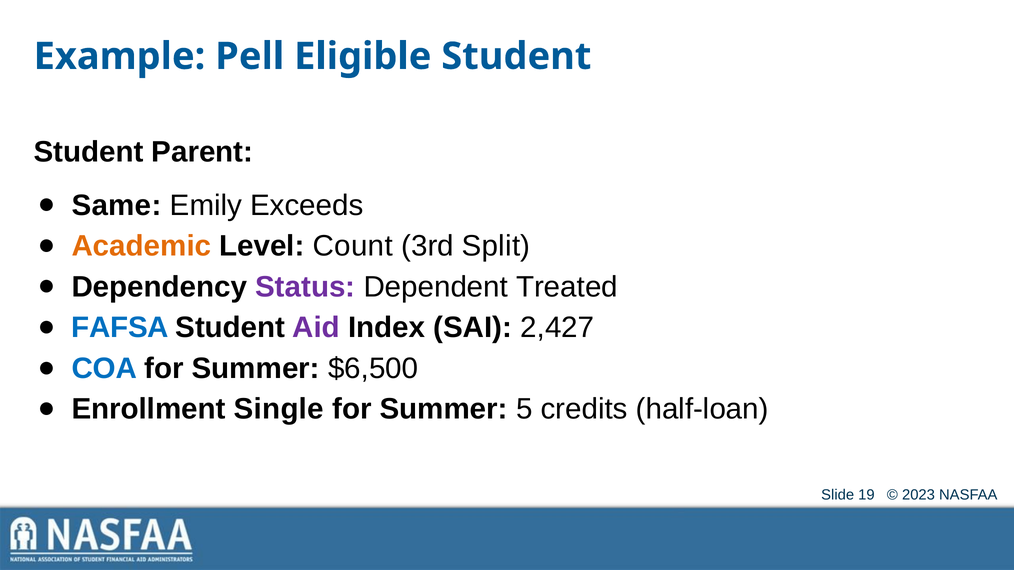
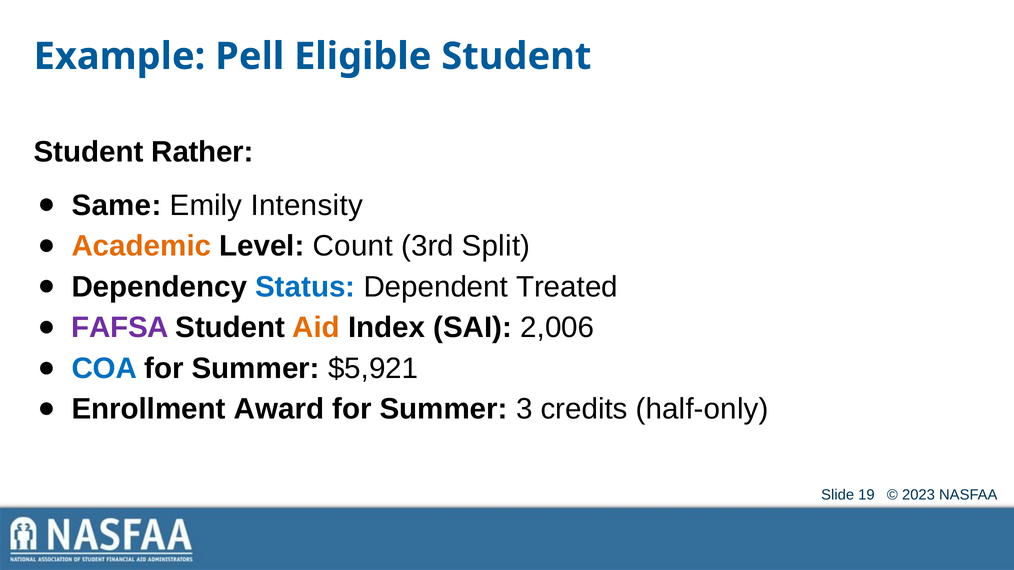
Parent: Parent -> Rather
Exceeds: Exceeds -> Intensity
Status colour: purple -> blue
FAFSA colour: blue -> purple
Aid colour: purple -> orange
2,427: 2,427 -> 2,006
$6,500: $6,500 -> $5,921
Single: Single -> Award
5: 5 -> 3
half-loan: half-loan -> half-only
